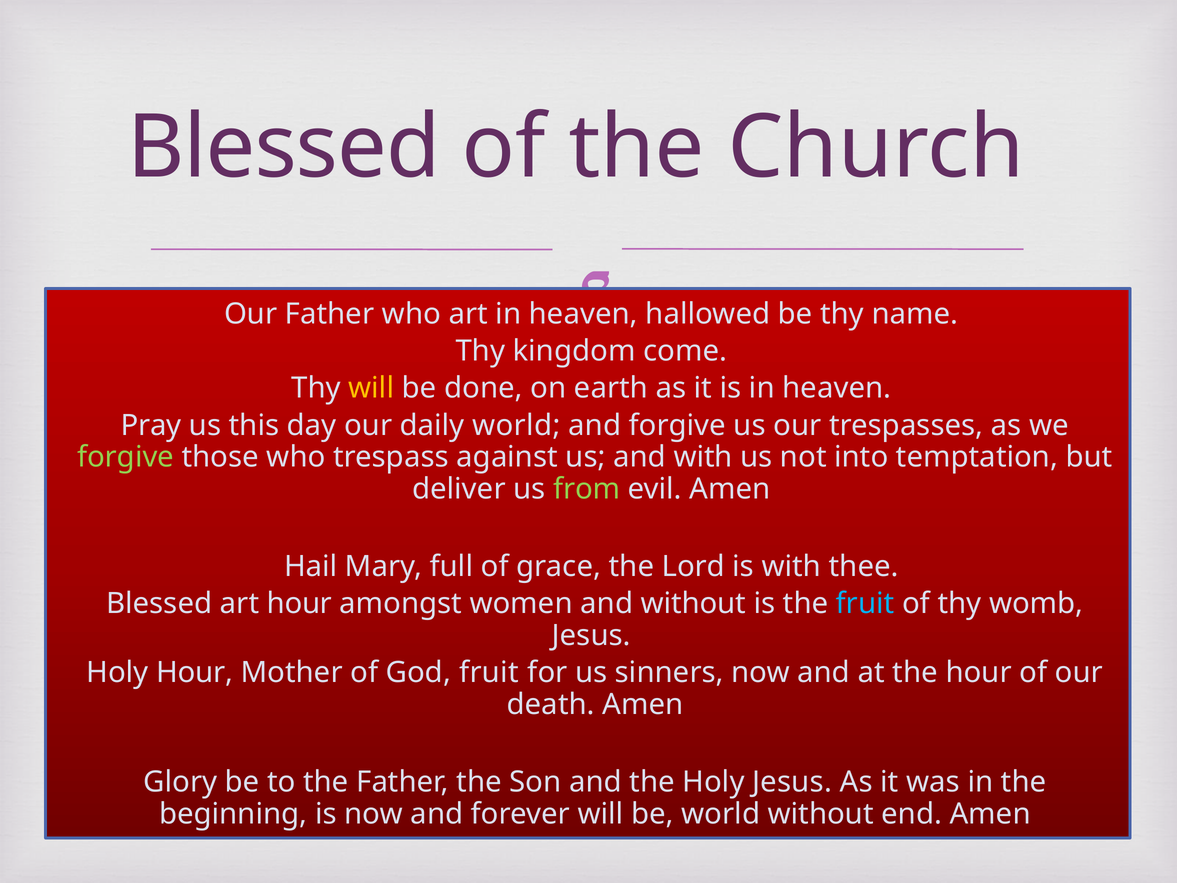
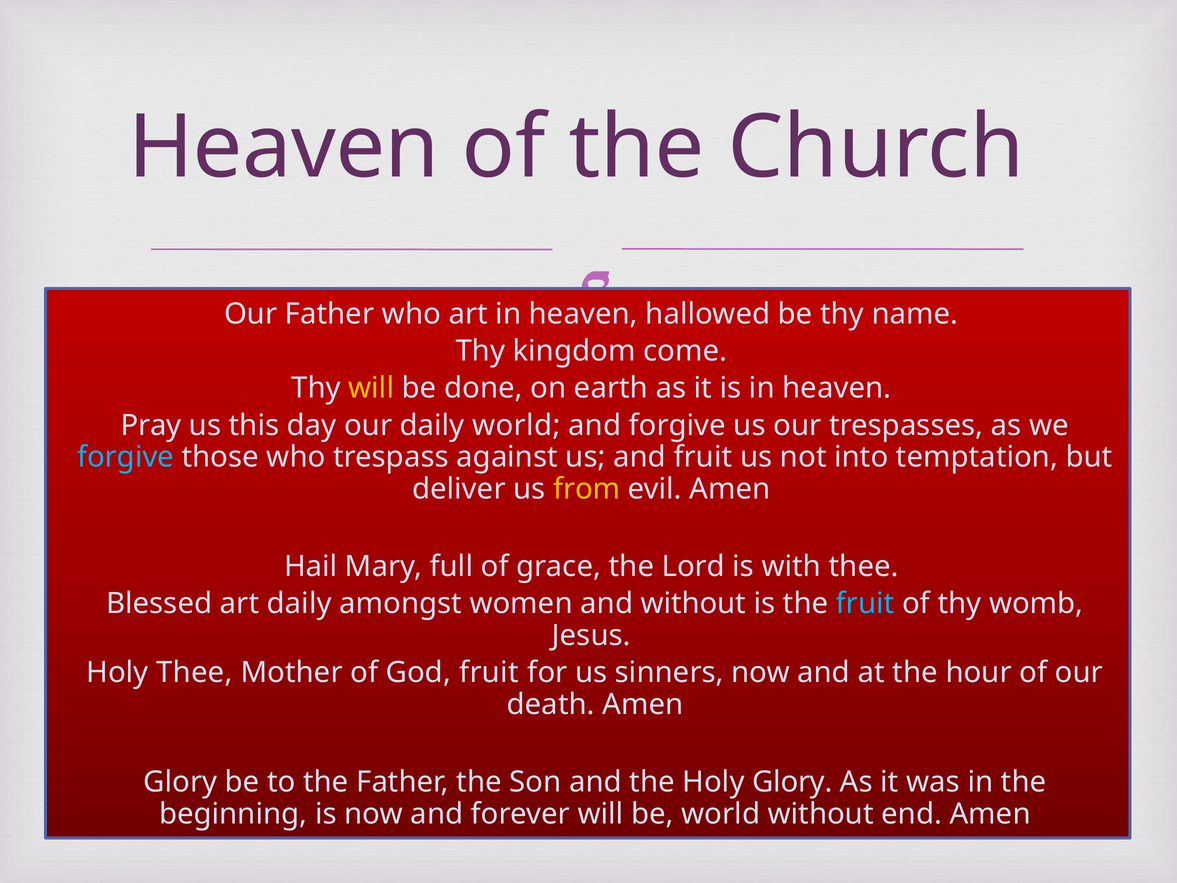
Blessed at (284, 147): Blessed -> Heaven
forgive at (126, 457) colour: light green -> light blue
and with: with -> fruit
from colour: light green -> yellow
art hour: hour -> daily
Holy Hour: Hour -> Thee
Holy Jesus: Jesus -> Glory
